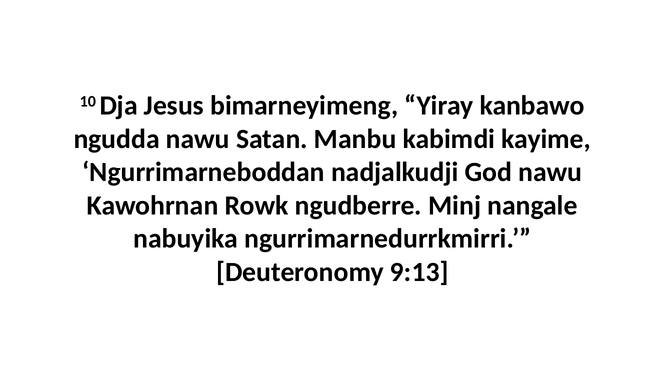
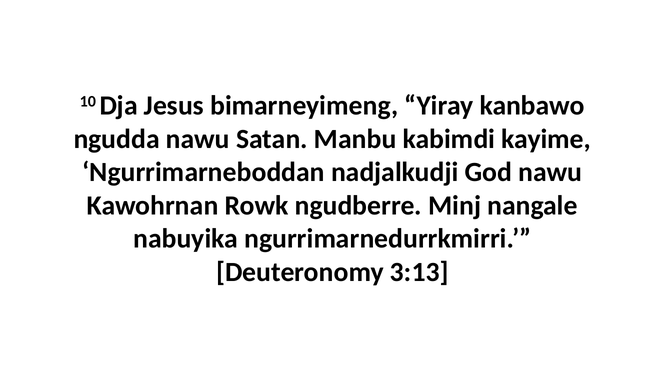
9:13: 9:13 -> 3:13
